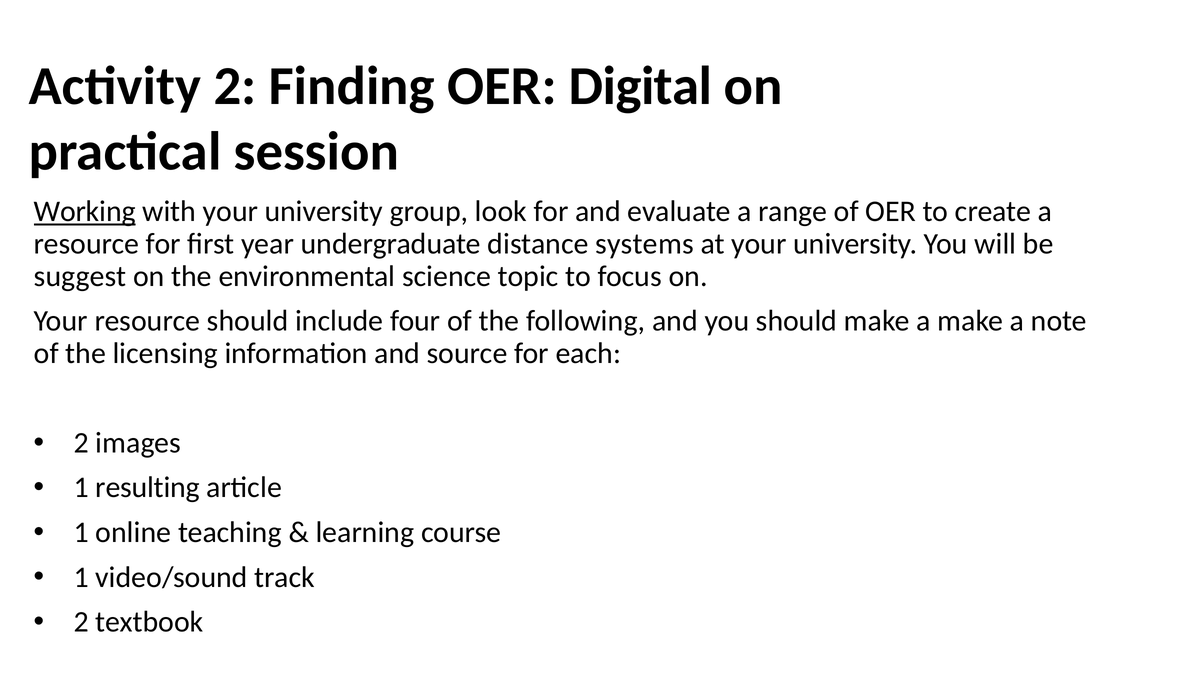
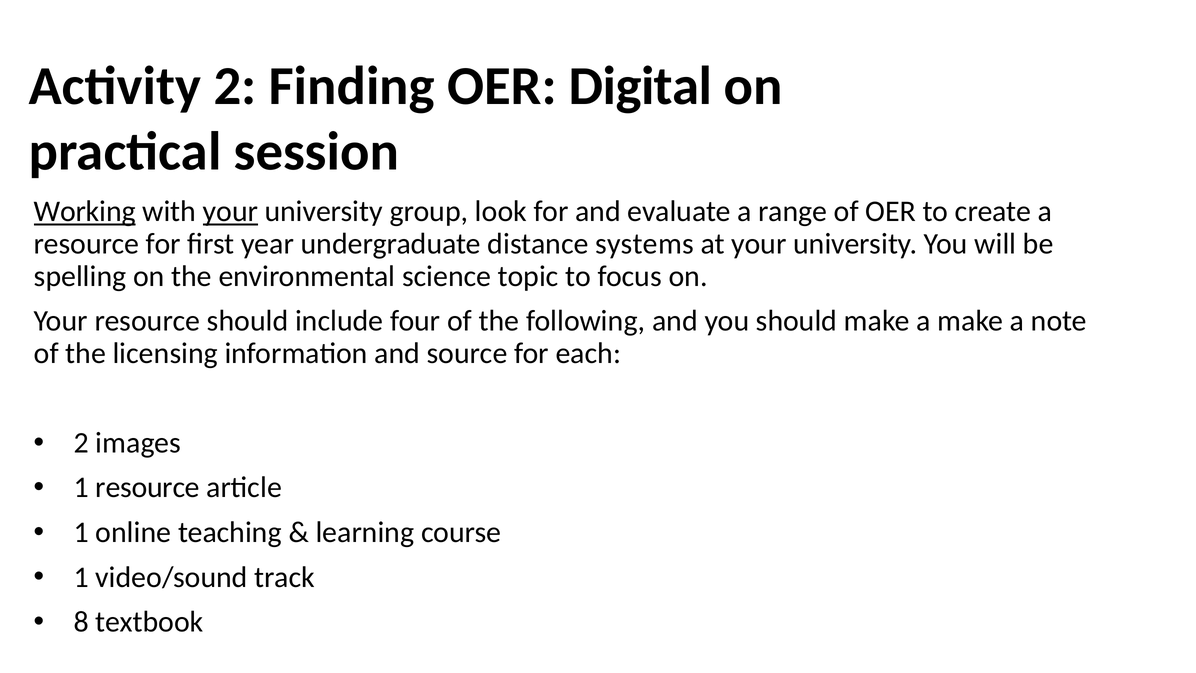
your at (230, 211) underline: none -> present
suggest: suggest -> spelling
1 resulting: resulting -> resource
2 at (81, 622): 2 -> 8
